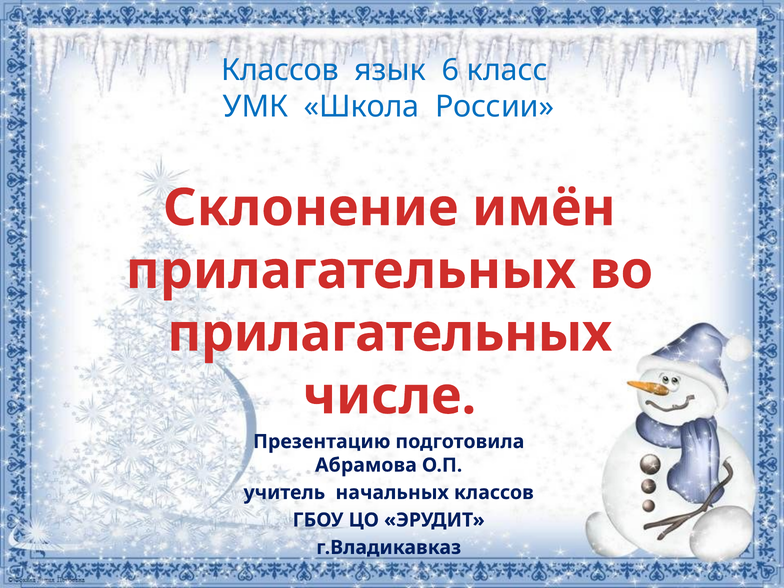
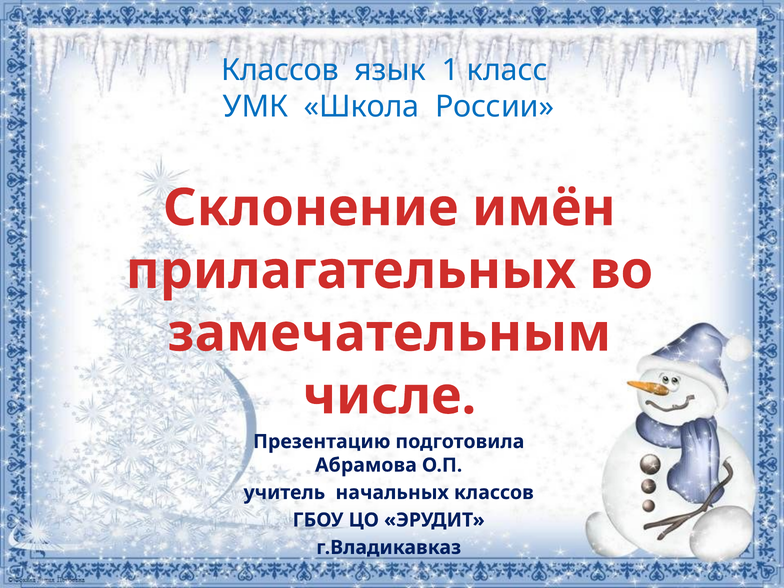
6: 6 -> 1
прилагательных at (390, 333): прилагательных -> замечательным
